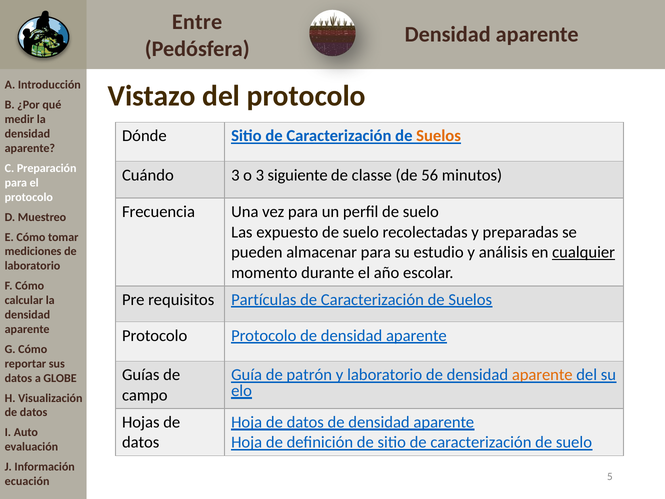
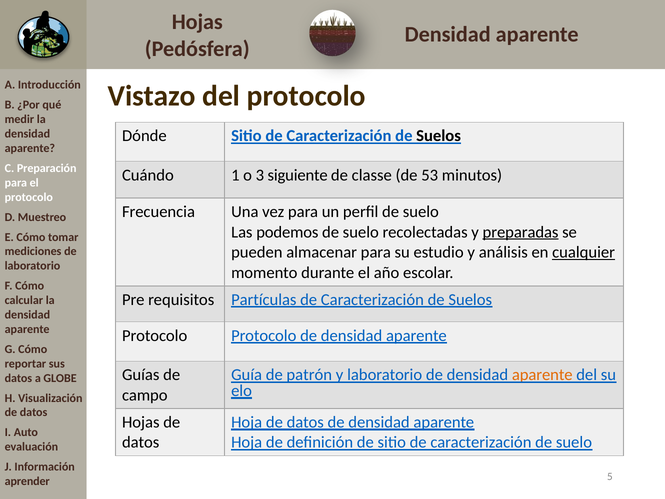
Entre at (197, 22): Entre -> Hojas
Suelos at (439, 136) colour: orange -> black
Cuándo 3: 3 -> 1
56: 56 -> 53
expuesto: expuesto -> podemos
preparadas underline: none -> present
ecuación: ecuación -> aprender
